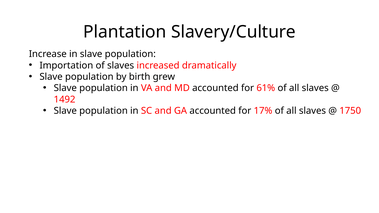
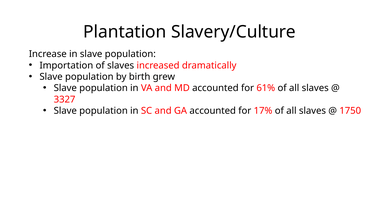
1492: 1492 -> 3327
